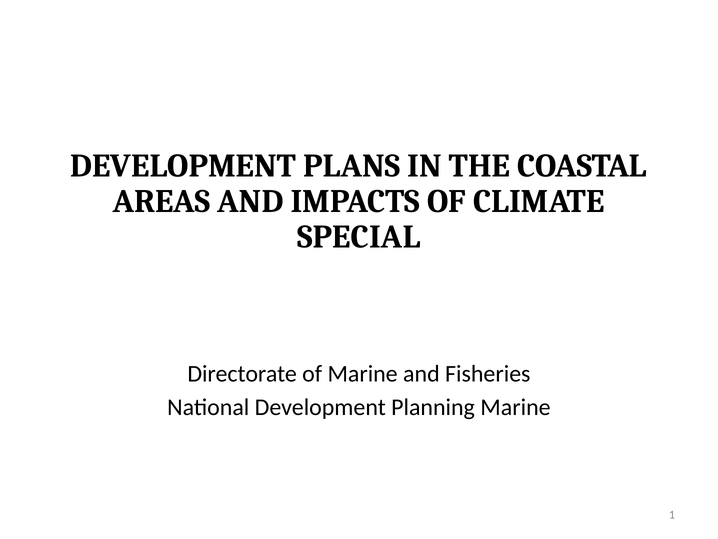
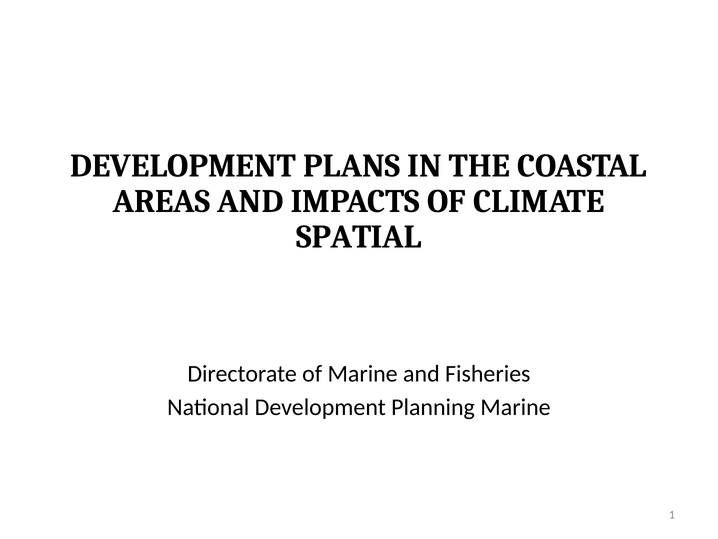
SPECIAL: SPECIAL -> SPATIAL
